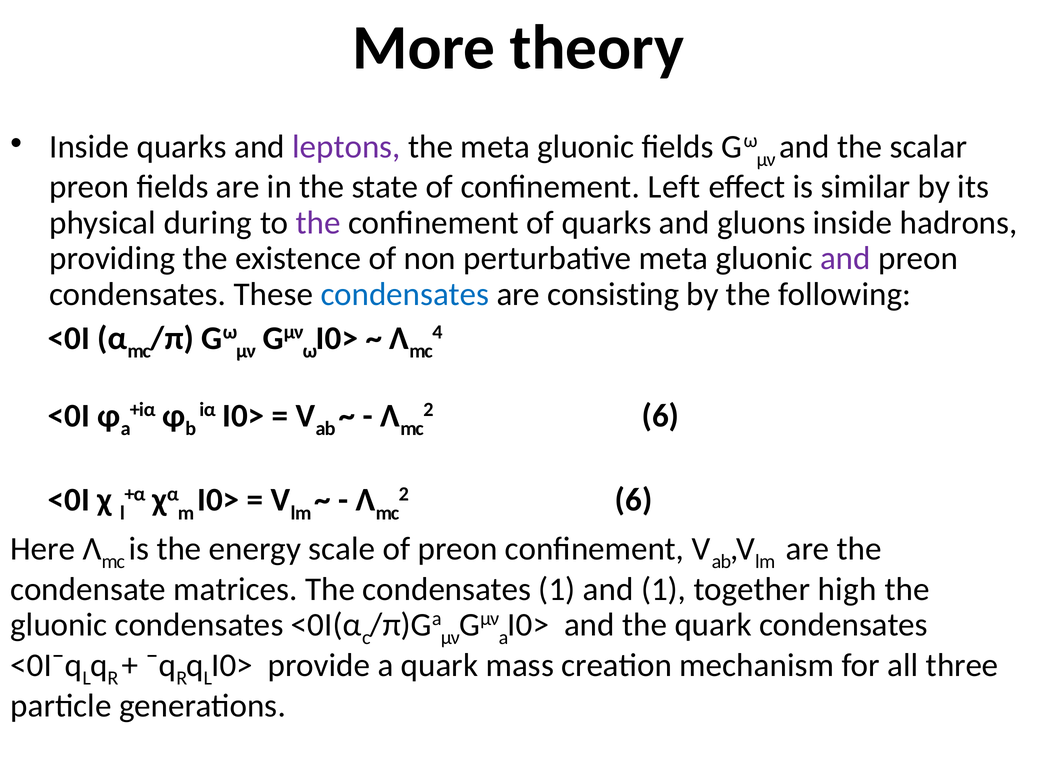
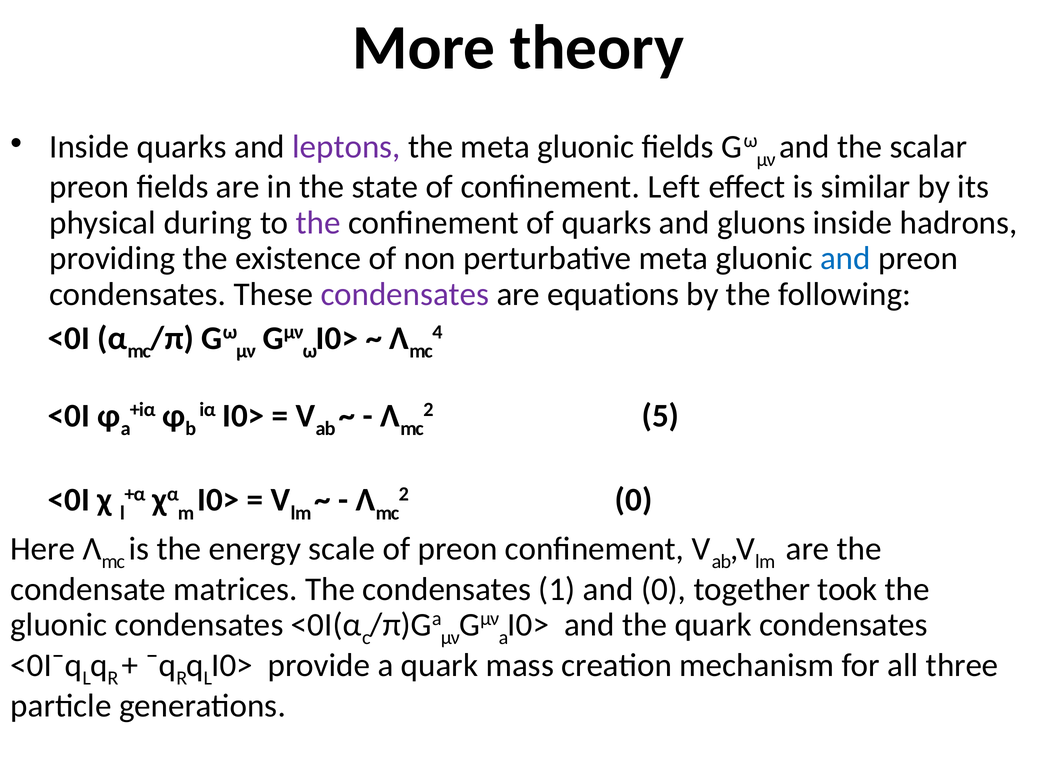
and at (845, 259) colour: purple -> blue
condensates at (405, 294) colour: blue -> purple
consisting: consisting -> equations
6 at (660, 416): 6 -> 5
6 at (634, 501): 6 -> 0
and 1: 1 -> 0
high: high -> took
